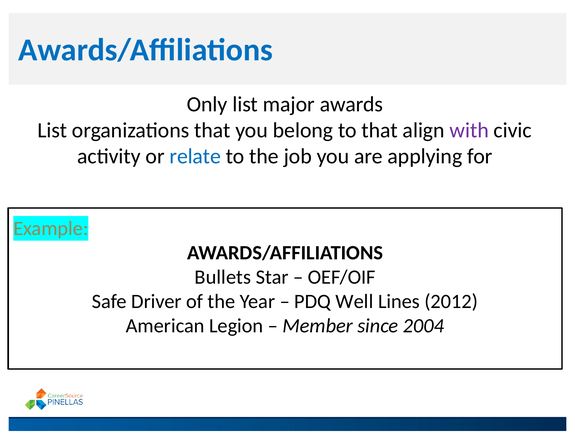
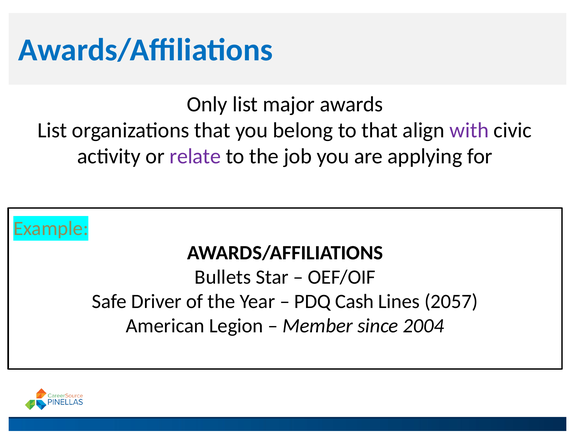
relate colour: blue -> purple
Well: Well -> Cash
2012: 2012 -> 2057
